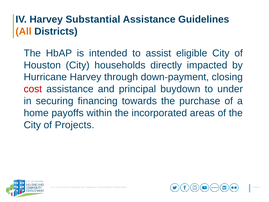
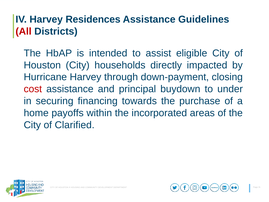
Substantial: Substantial -> Residences
All colour: orange -> red
Projects: Projects -> Clarified
